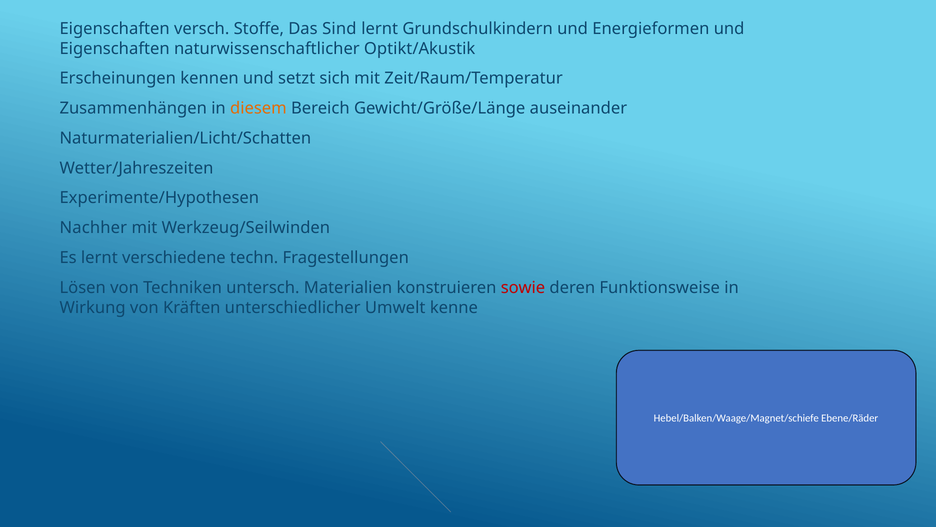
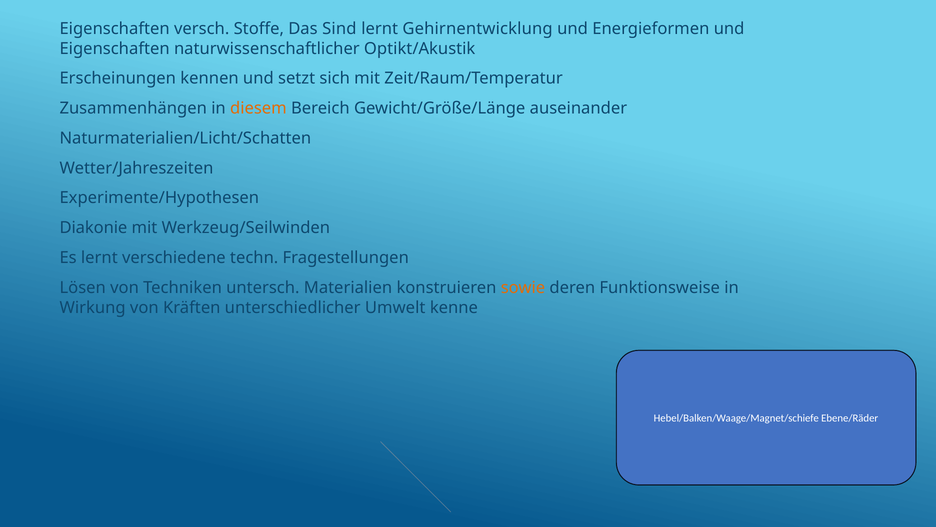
Grundschulkindern: Grundschulkindern -> Gehirnentwicklung
Nachher: Nachher -> Diakonie
sowie colour: red -> orange
